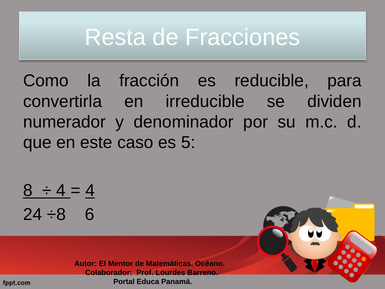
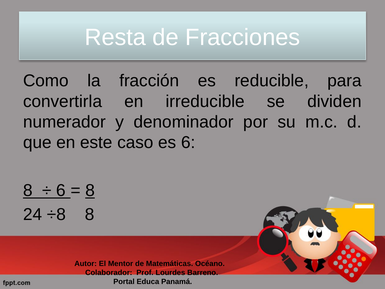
es 5: 5 -> 6
4 at (61, 190): 4 -> 6
4 at (90, 190): 4 -> 8
÷8 6: 6 -> 8
